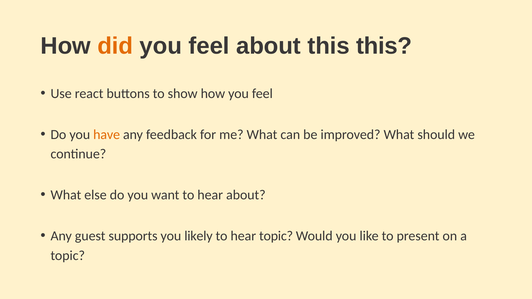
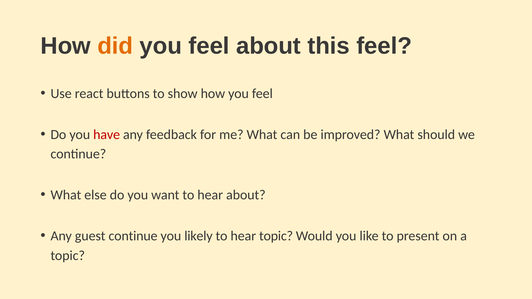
this this: this -> feel
have colour: orange -> red
guest supports: supports -> continue
